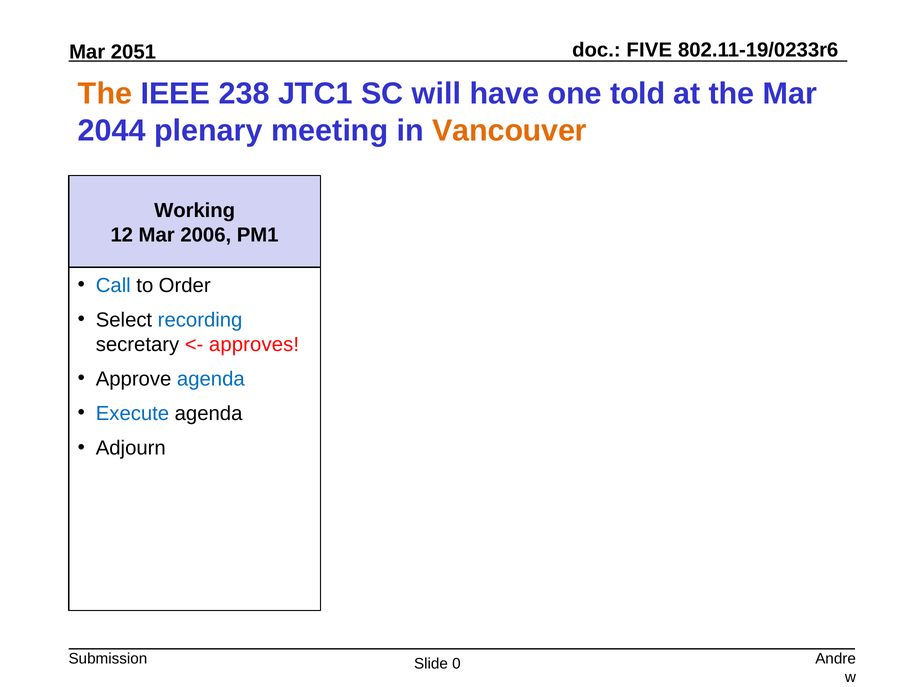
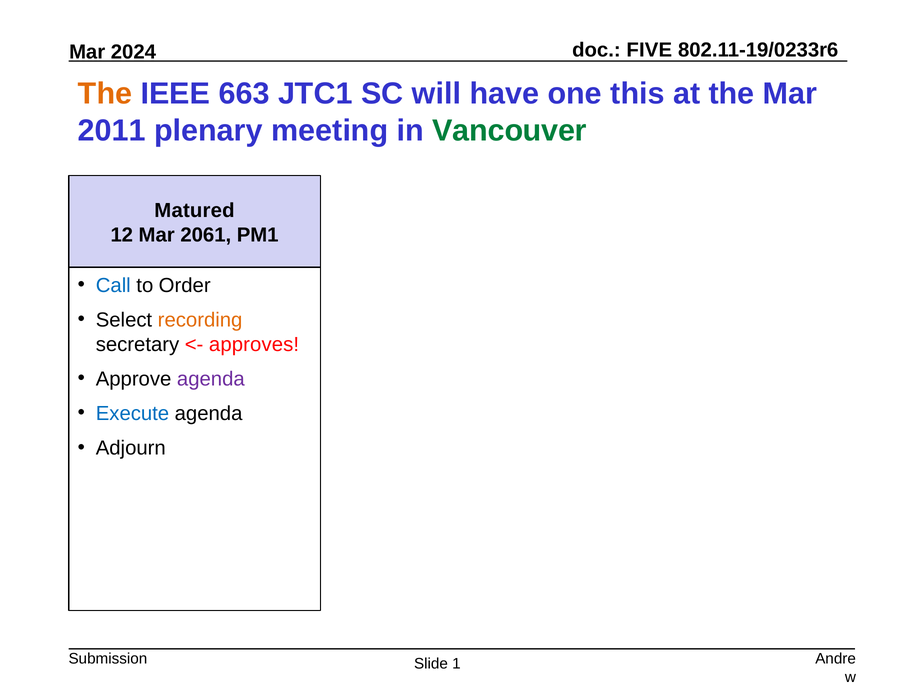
2051: 2051 -> 2024
238: 238 -> 663
told: told -> this
2044: 2044 -> 2011
Vancouver colour: orange -> green
Working: Working -> Matured
2006: 2006 -> 2061
recording colour: blue -> orange
agenda at (211, 379) colour: blue -> purple
0: 0 -> 1
